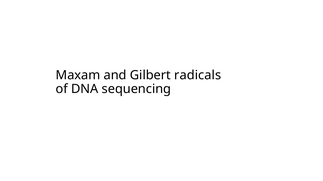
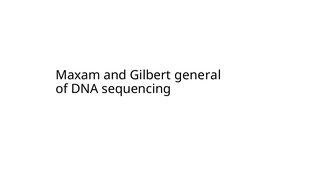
radicals: radicals -> general
